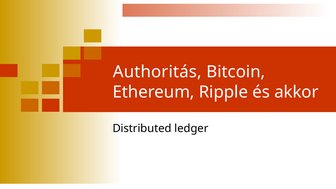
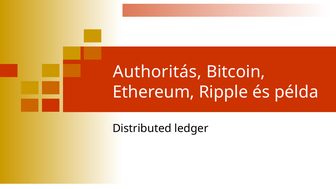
akkor: akkor -> példa
